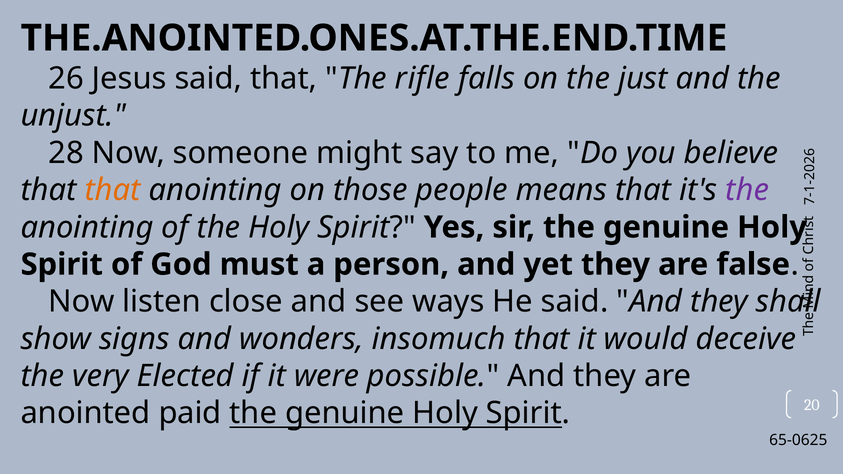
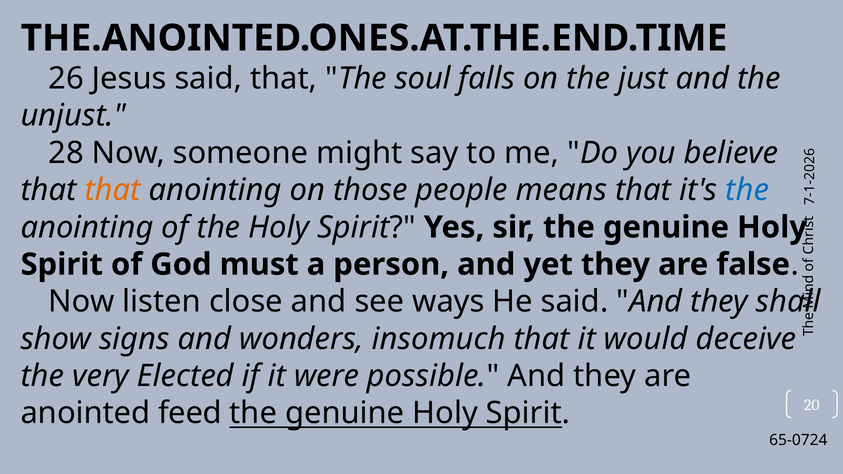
rifle: rifle -> soul
the at (747, 190) colour: purple -> blue
paid: paid -> feed
65-0625: 65-0625 -> 65-0724
